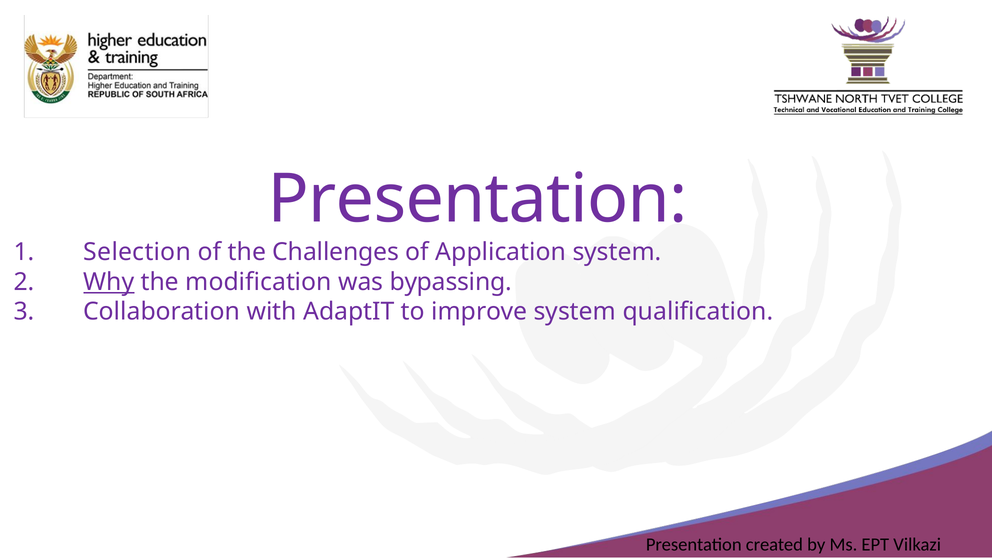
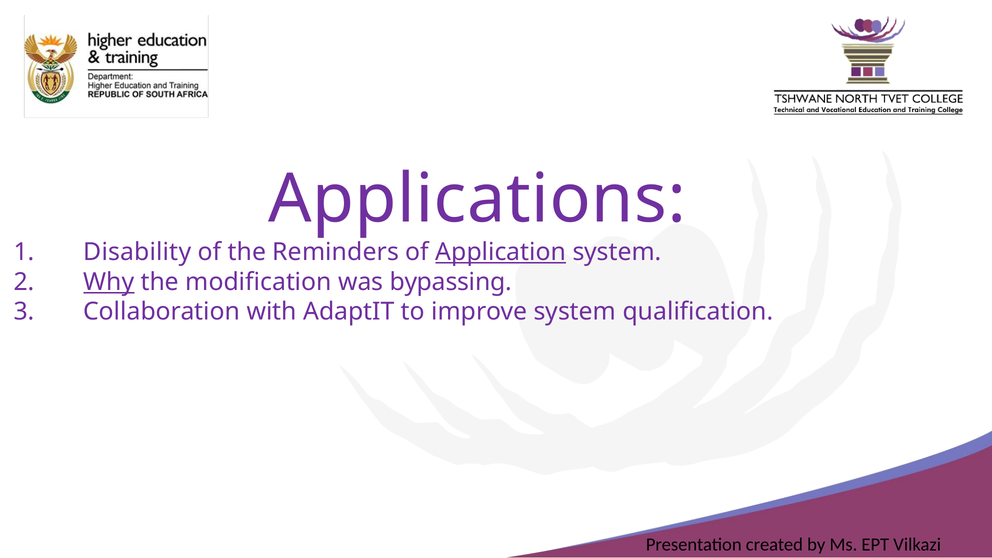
Presentation at (478, 199): Presentation -> Applications
Selection: Selection -> Disability
Challenges: Challenges -> Reminders
Application underline: none -> present
